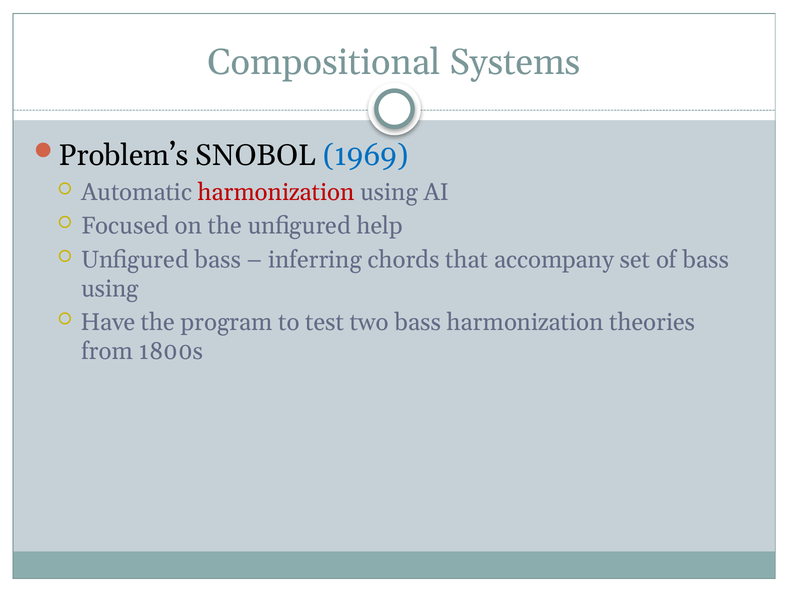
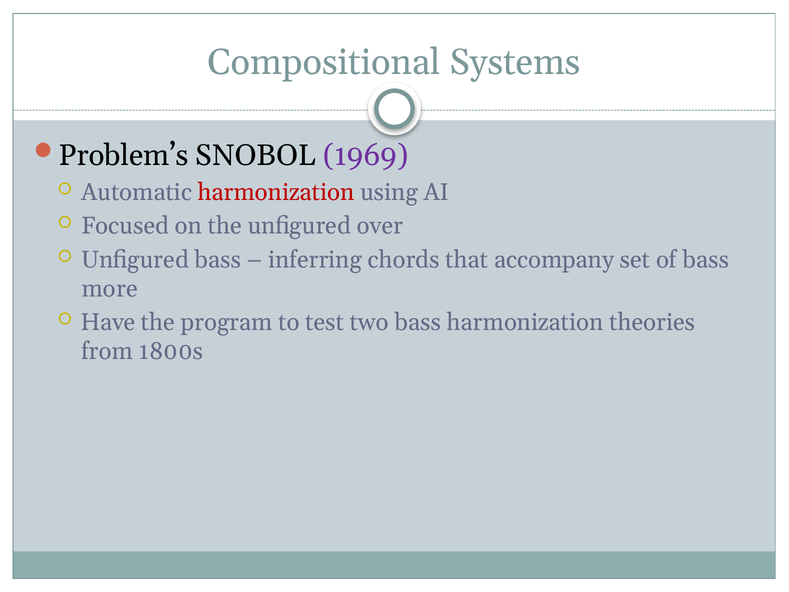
1969 colour: blue -> purple
help: help -> over
using at (110, 289): using -> more
